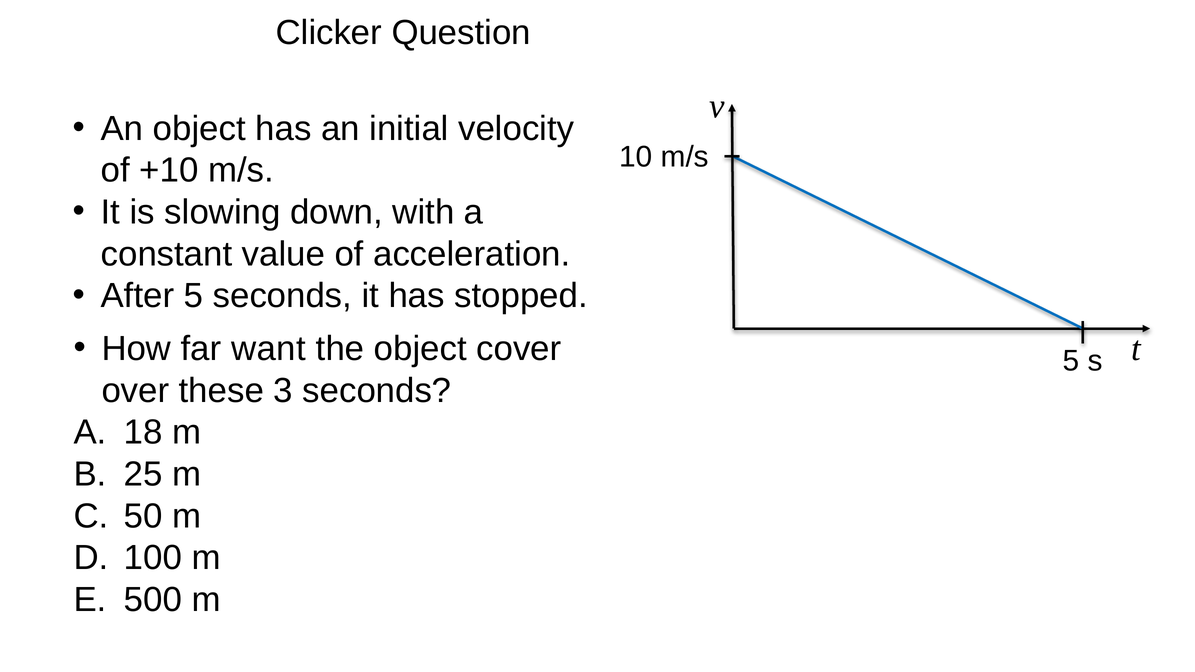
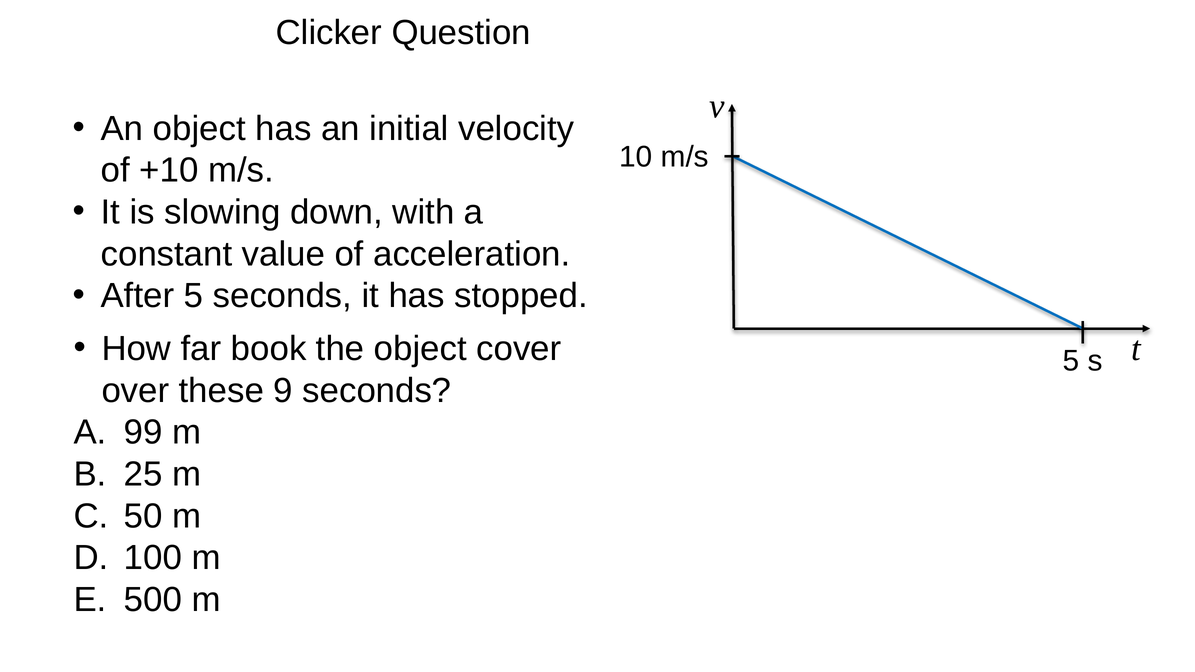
want: want -> book
3: 3 -> 9
18: 18 -> 99
